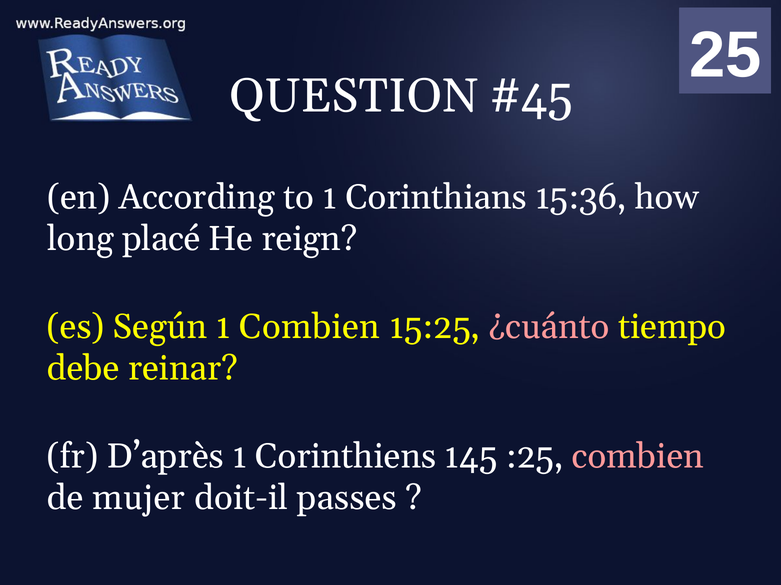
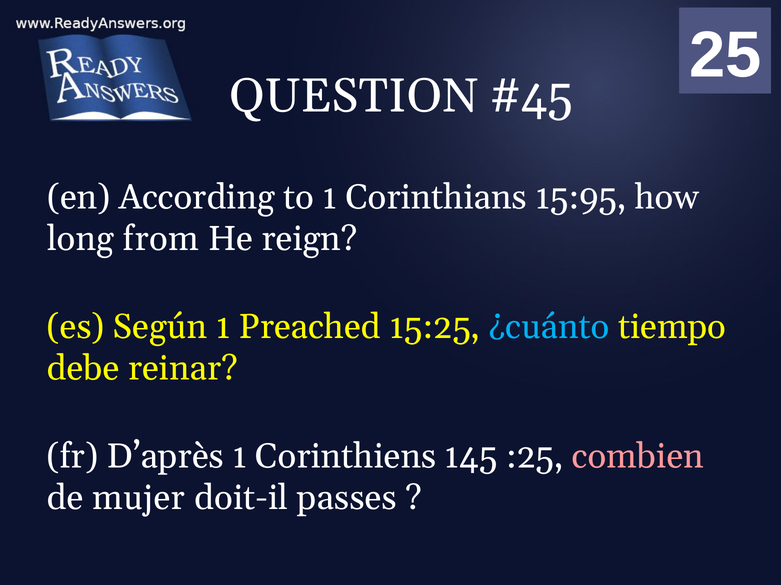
15:36: 15:36 -> 15:95
placé: placé -> from
1 Combien: Combien -> Preached
¿cuánto colour: pink -> light blue
